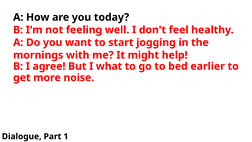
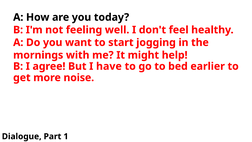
what: what -> have
